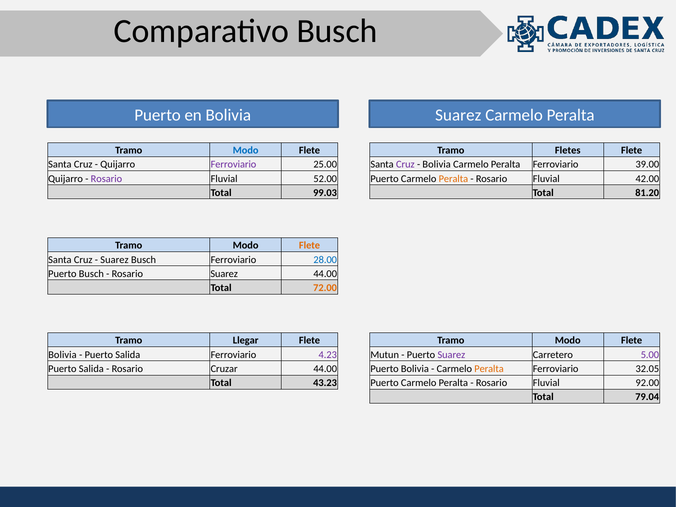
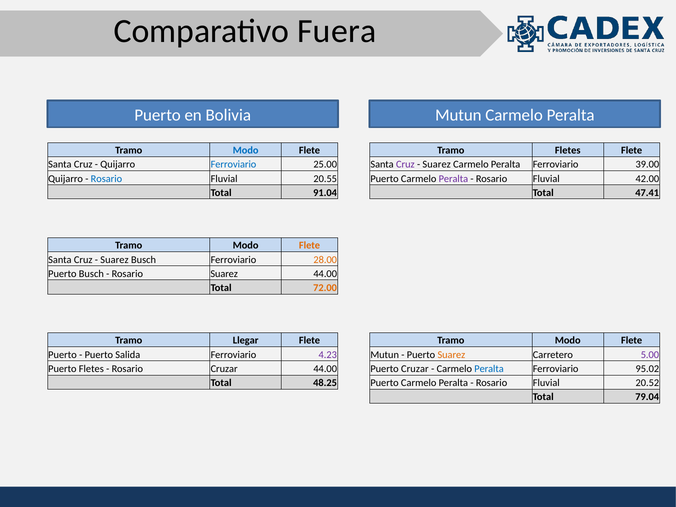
Comparativo Busch: Busch -> Fuera
Bolivia Suarez: Suarez -> Mutun
Ferroviario at (233, 165) colour: purple -> blue
Bolivia at (437, 165): Bolivia -> Suarez
Rosario at (106, 179) colour: purple -> blue
52.00: 52.00 -> 20.55
Peralta at (453, 179) colour: orange -> purple
99.03: 99.03 -> 91.04
81.20: 81.20 -> 47.41
28.00 colour: blue -> orange
Bolivia at (62, 355): Bolivia -> Puerto
Suarez at (451, 355) colour: purple -> orange
Salida at (91, 369): Salida -> Fletes
Puerto Bolivia: Bolivia -> Cruzar
Peralta at (489, 369) colour: orange -> blue
32.05: 32.05 -> 95.02
43.23: 43.23 -> 48.25
92.00: 92.00 -> 20.52
